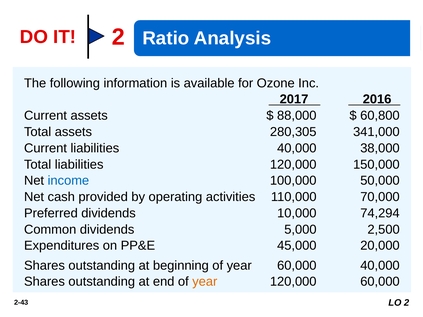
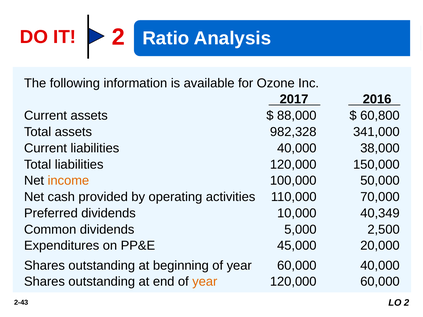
280,305: 280,305 -> 982,328
income colour: blue -> orange
74,294: 74,294 -> 40,349
